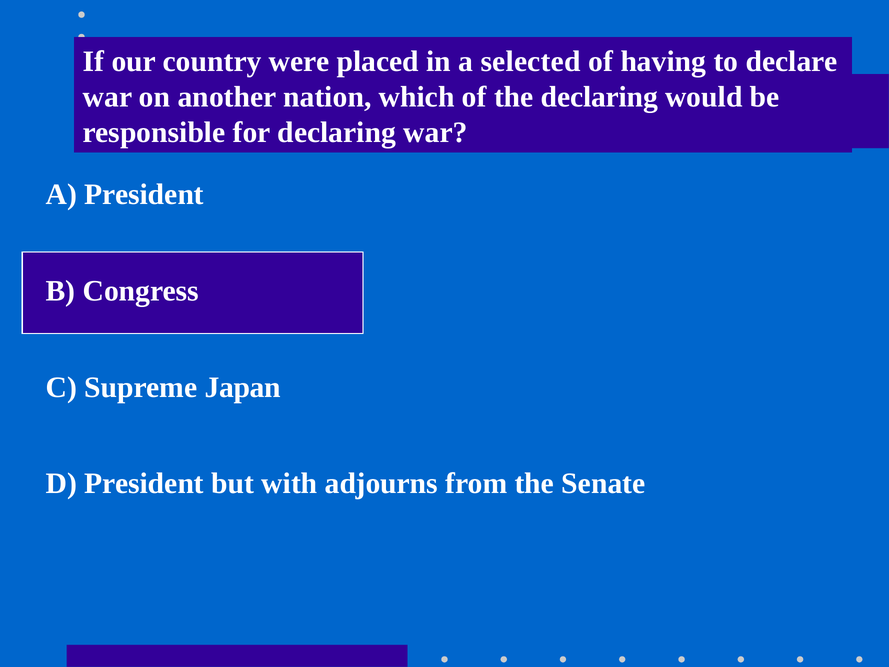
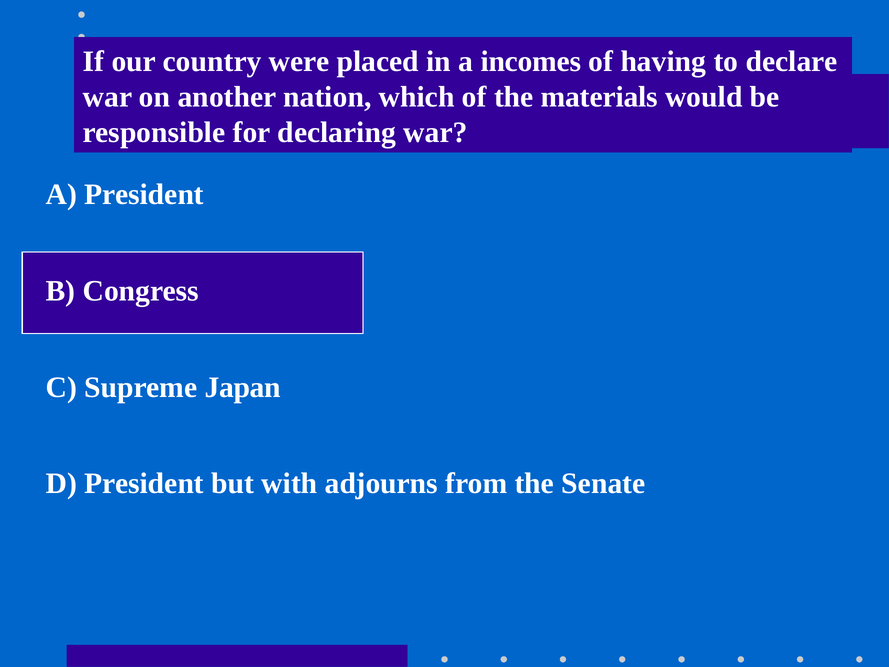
selected: selected -> incomes
the declaring: declaring -> materials
